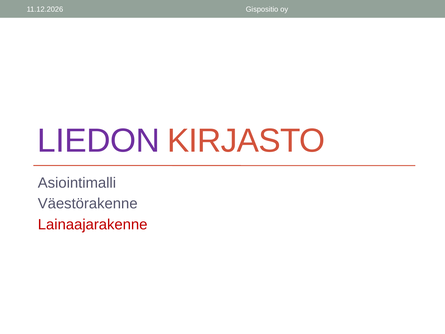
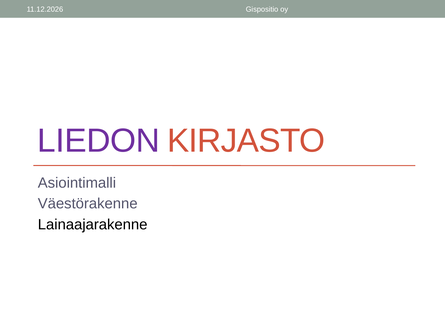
Lainaajarakenne colour: red -> black
